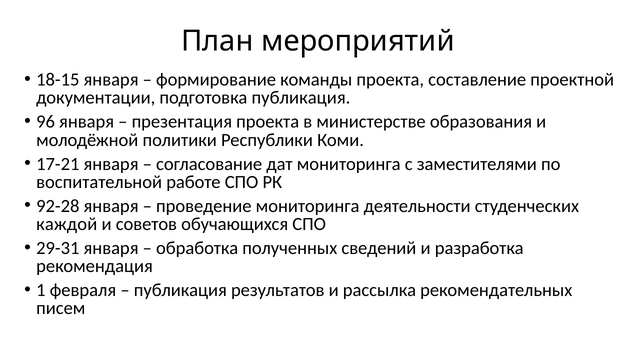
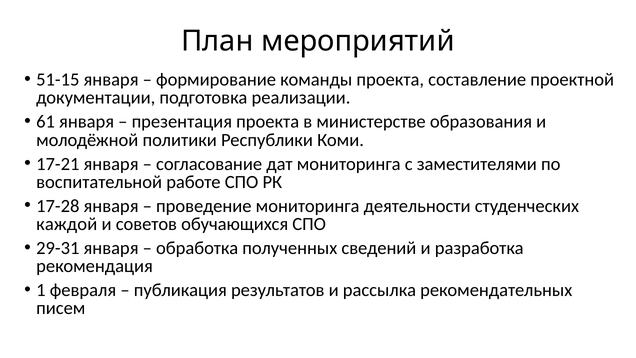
18-15: 18-15 -> 51-15
подготовка публикация: публикация -> реализации
96: 96 -> 61
92-28: 92-28 -> 17-28
